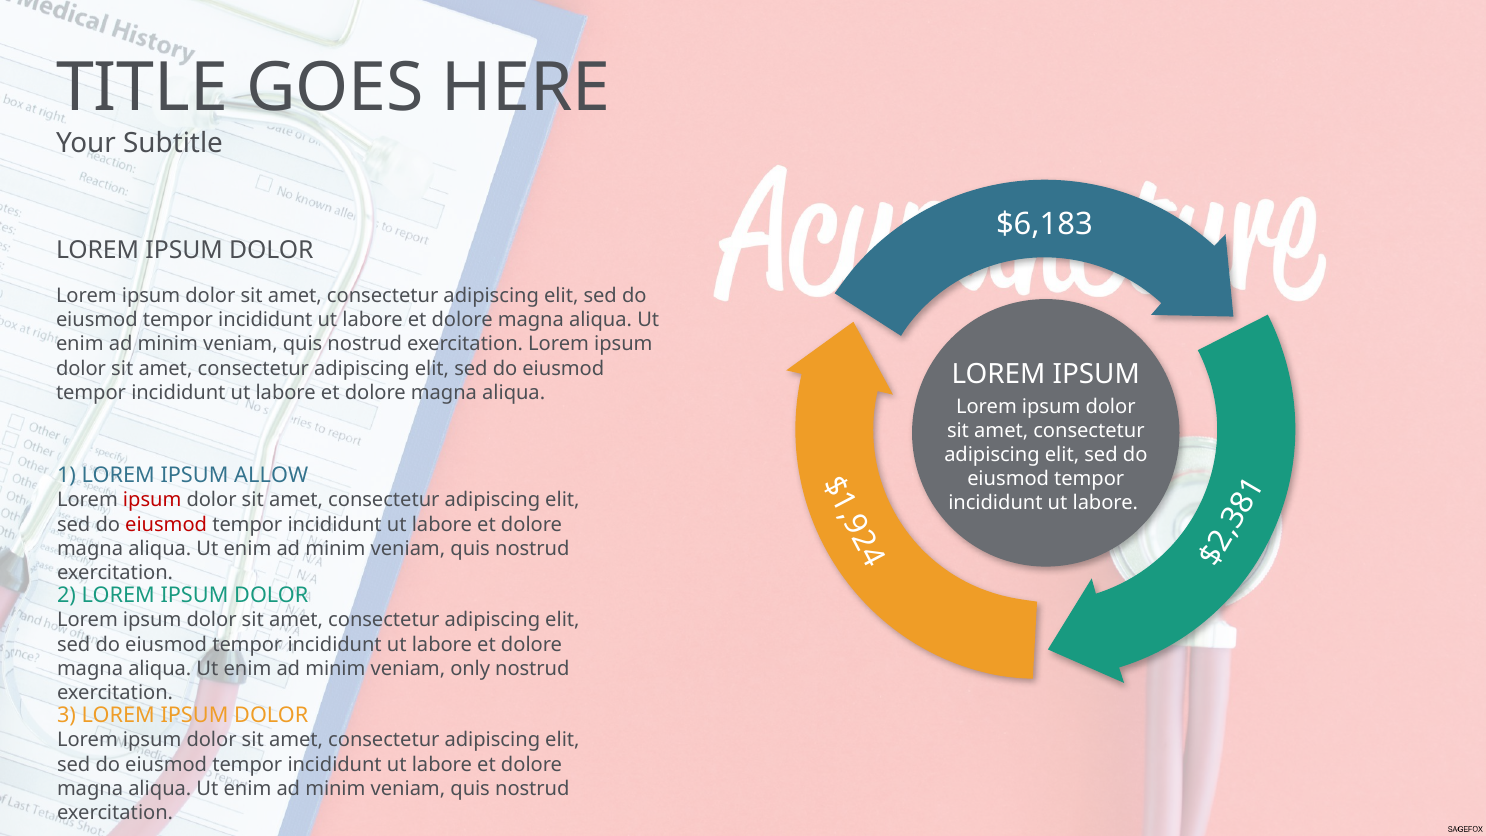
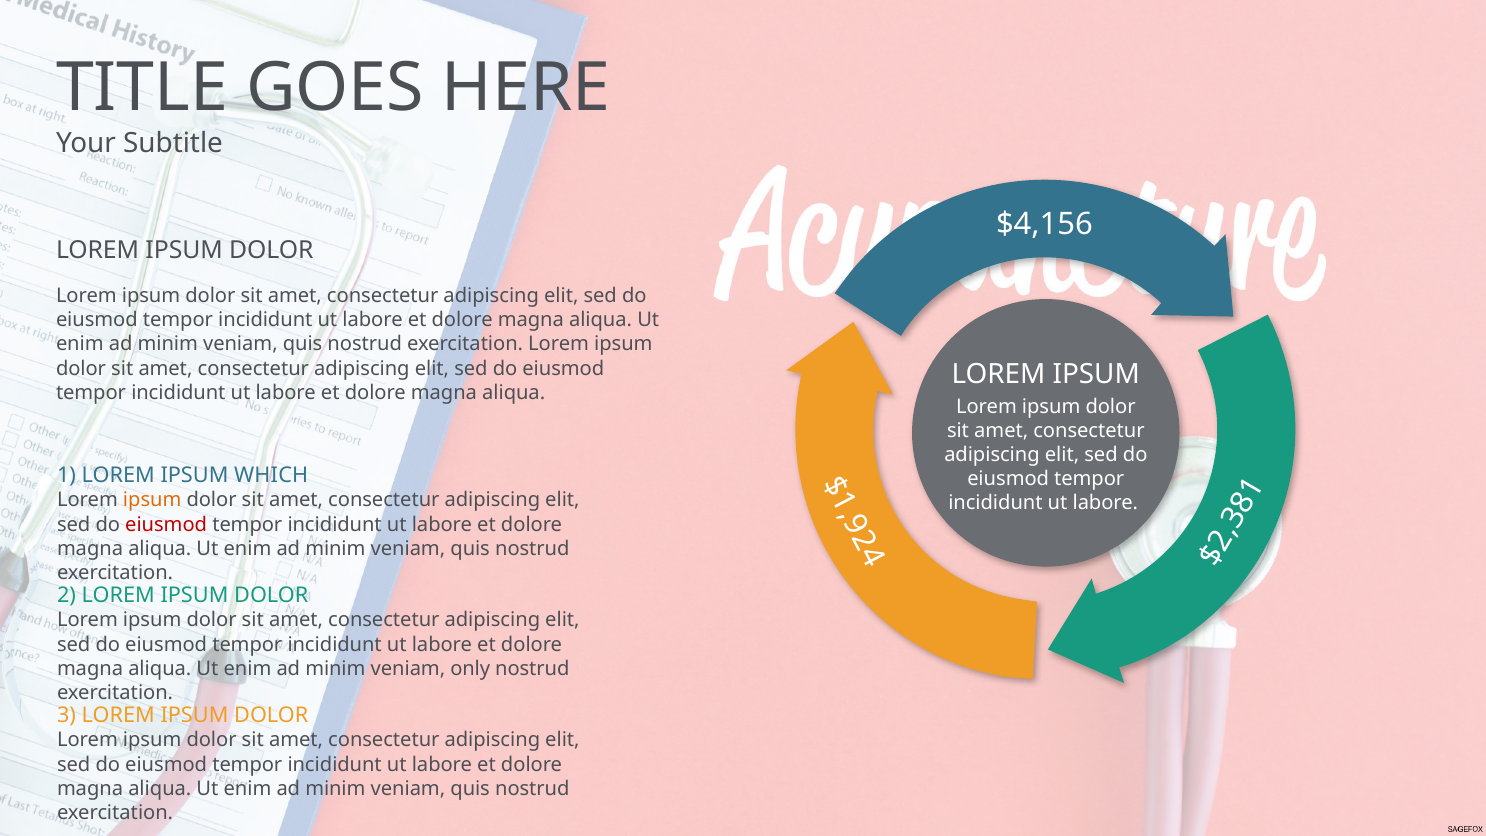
$6,183: $6,183 -> $4,156
ALLOW: ALLOW -> WHICH
ipsum at (152, 500) colour: red -> orange
